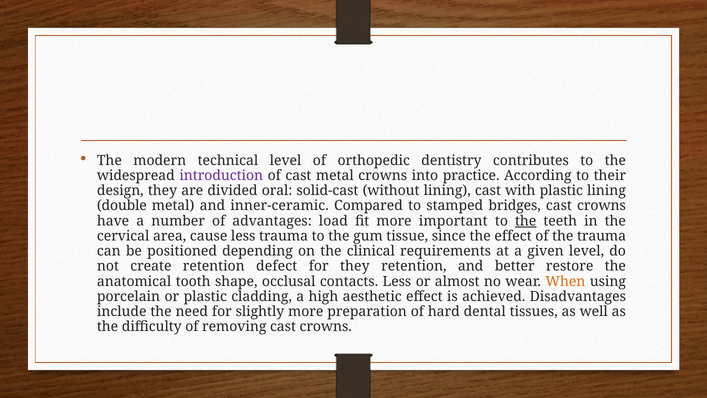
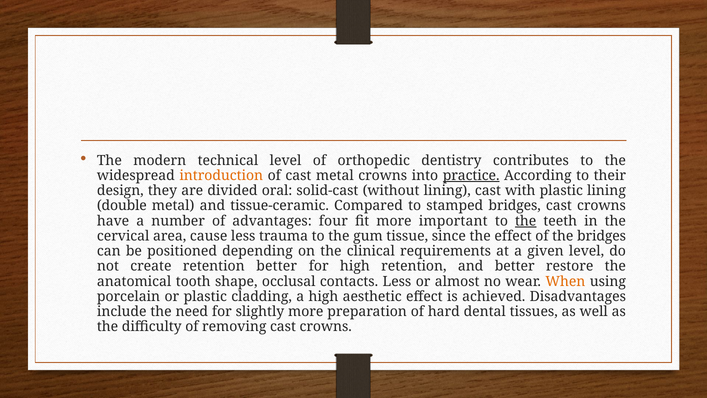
introduction colour: purple -> orange
practice underline: none -> present
inner-ceramic: inner-ceramic -> tissue-ceramic
load: load -> four
the trauma: trauma -> bridges
retention defect: defect -> better
for they: they -> high
